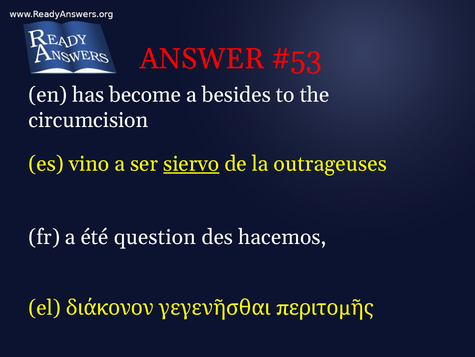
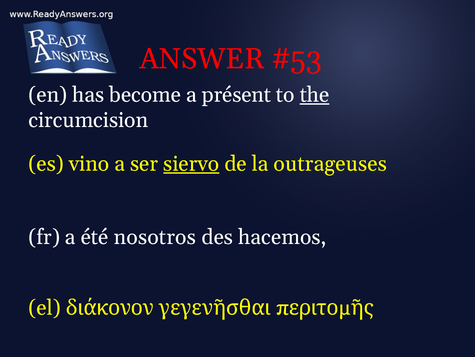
besides: besides -> présent
the underline: none -> present
question: question -> nosotros
